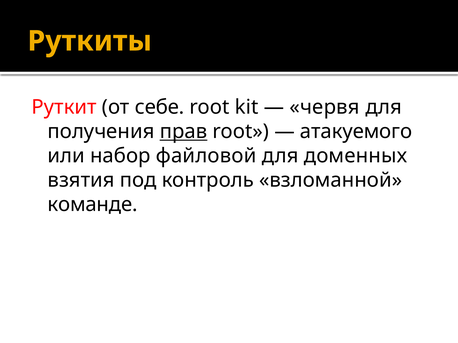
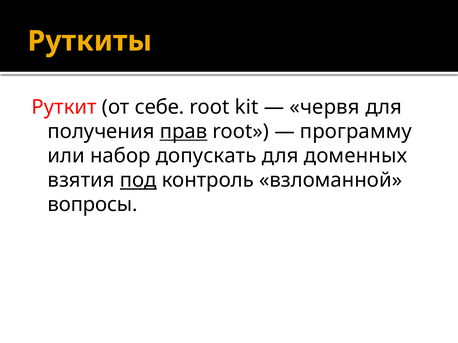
атакуемого: атакуемого -> программу
файловой: файловой -> допускать
под underline: none -> present
команде: команде -> вопросы
